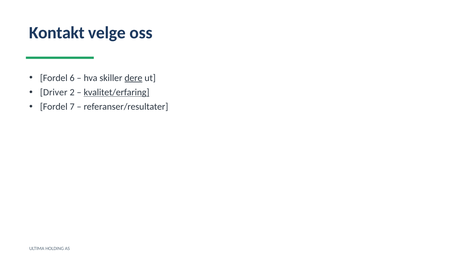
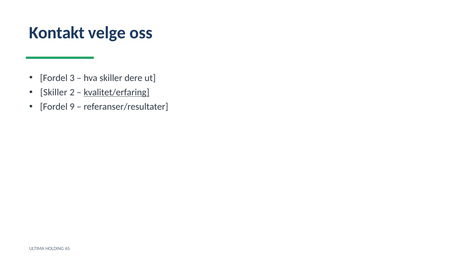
6: 6 -> 3
dere underline: present -> none
Driver at (54, 92): Driver -> Skiller
7: 7 -> 9
